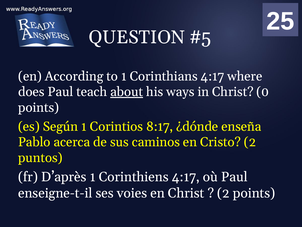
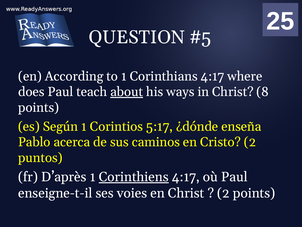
0: 0 -> 8
8:17: 8:17 -> 5:17
Corinthiens underline: none -> present
